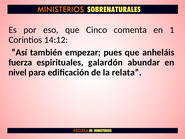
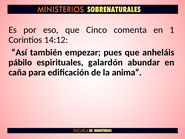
fuerza: fuerza -> pábilo
nivel: nivel -> caña
relata: relata -> anima
